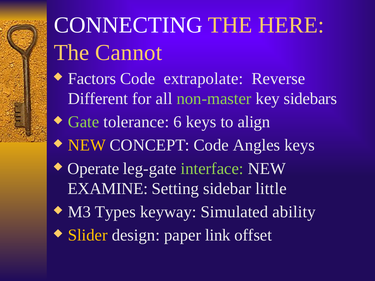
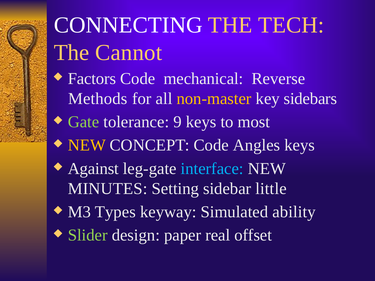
HERE: HERE -> TECH
extrapolate: extrapolate -> mechanical
Different: Different -> Methods
non-master colour: light green -> yellow
6: 6 -> 9
align: align -> most
Operate: Operate -> Against
interface colour: light green -> light blue
EXAMINE: EXAMINE -> MINUTES
Slider colour: yellow -> light green
link: link -> real
